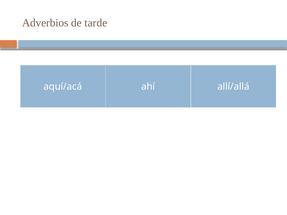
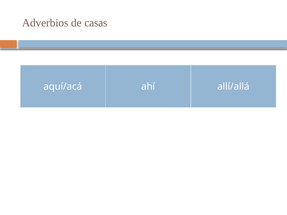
tarde: tarde -> casas
